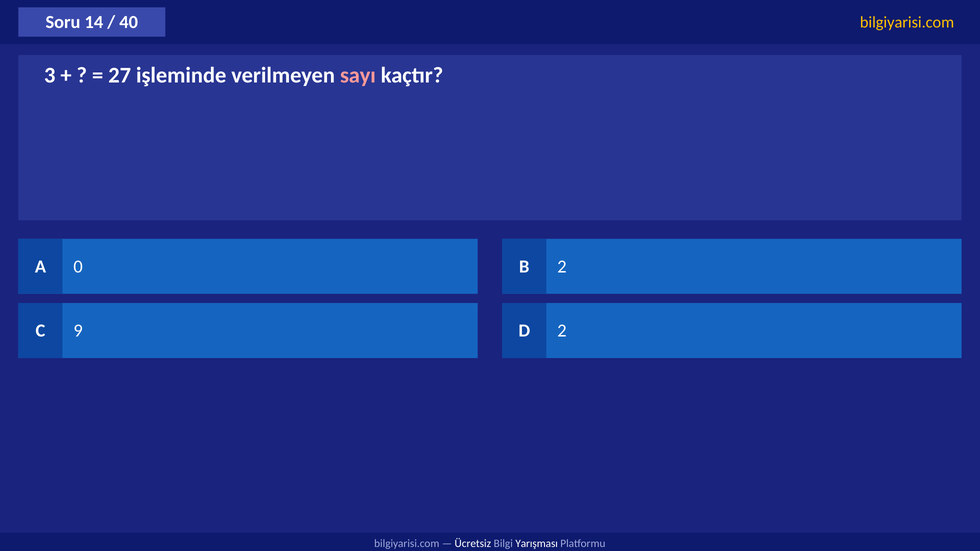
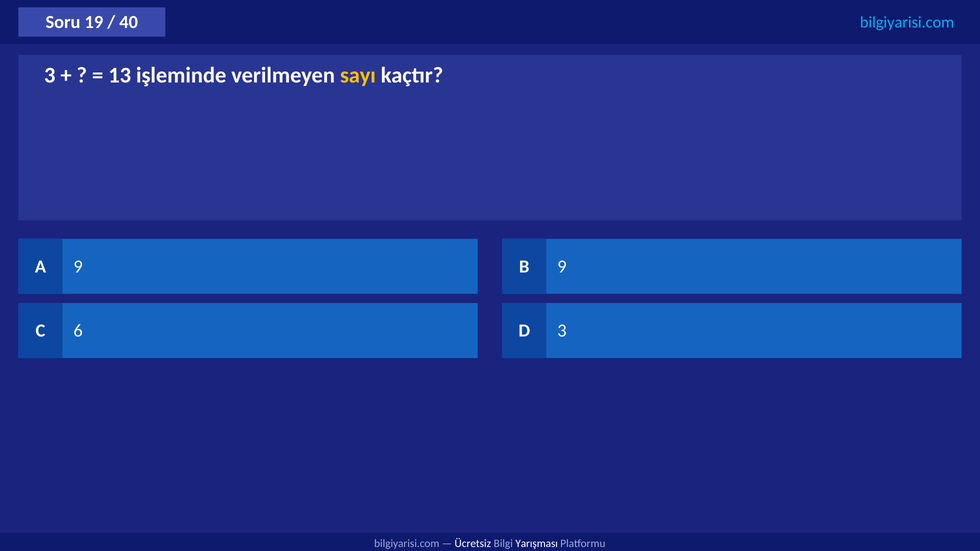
14: 14 -> 19
bilgiyarisi.com at (907, 22) colour: yellow -> light blue
27: 27 -> 13
sayı colour: pink -> yellow
A 0: 0 -> 9
B 2: 2 -> 9
9: 9 -> 6
D 2: 2 -> 3
